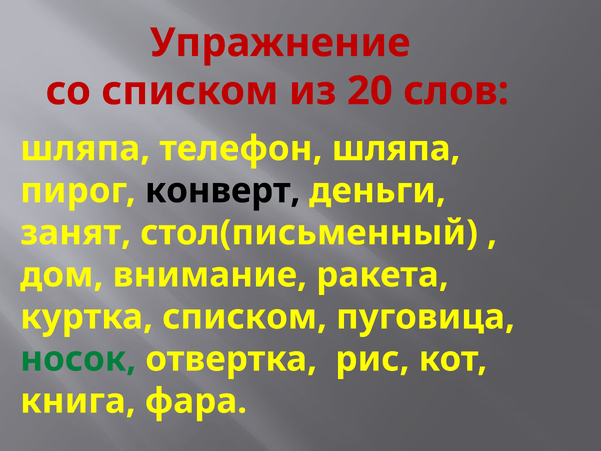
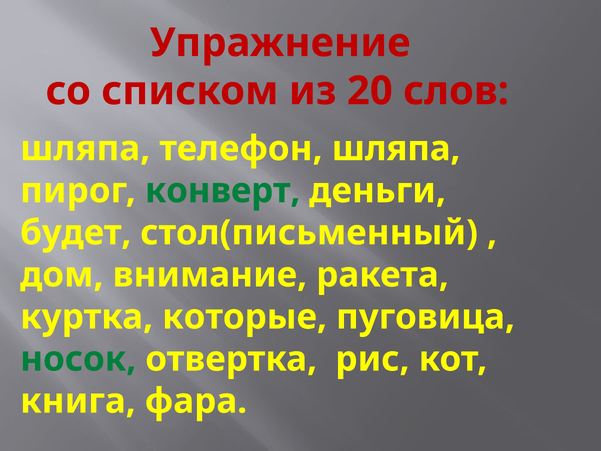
конверт colour: black -> green
занят: занят -> будет
куртка списком: списком -> которые
